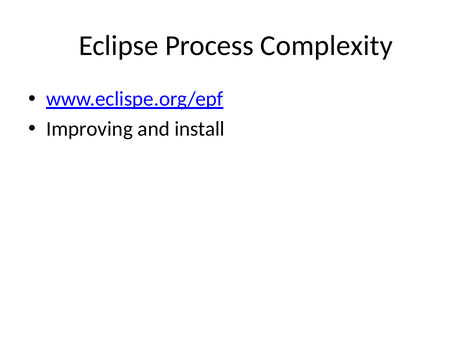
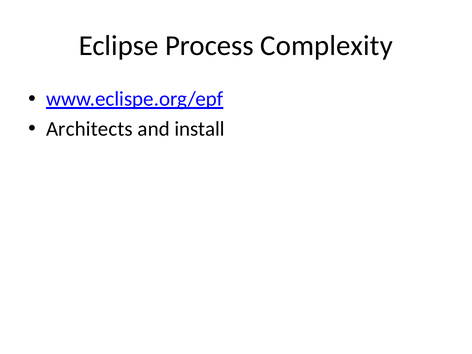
Improving: Improving -> Architects
